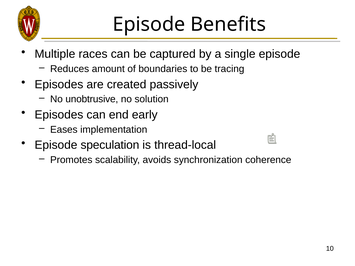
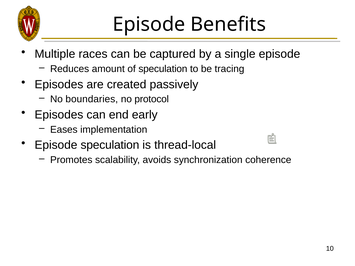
of boundaries: boundaries -> speculation
unobtrusive: unobtrusive -> boundaries
solution: solution -> protocol
